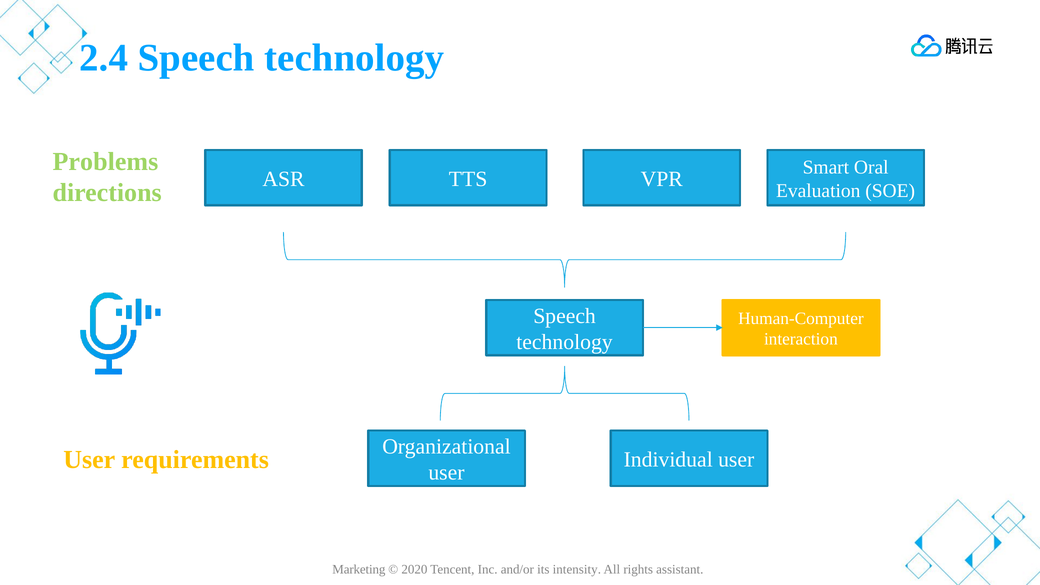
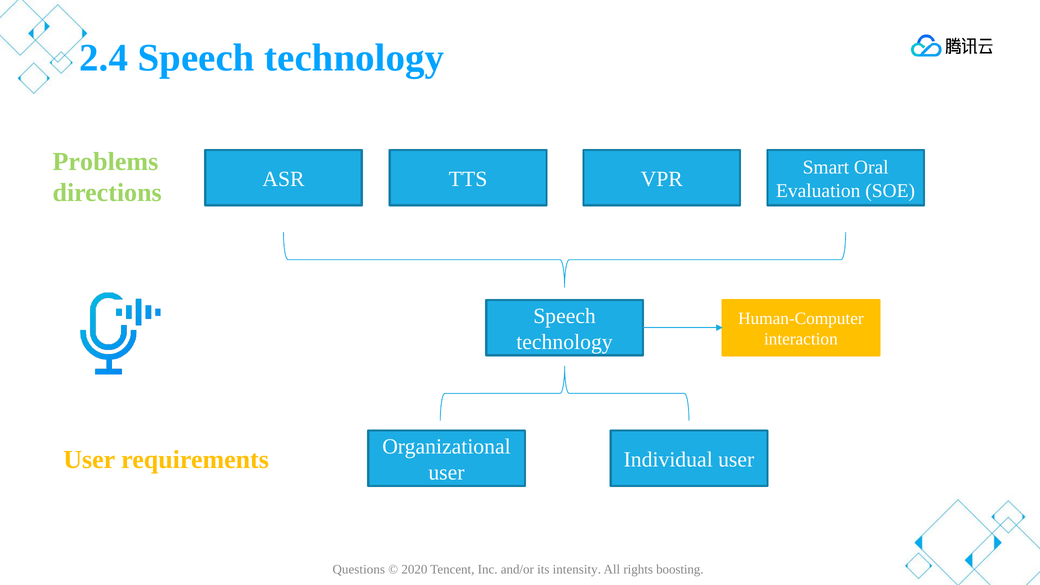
Marketing: Marketing -> Questions
assistant: assistant -> boosting
